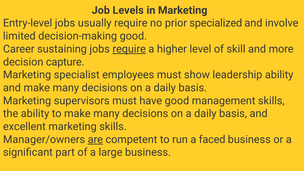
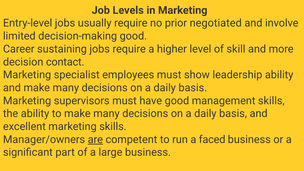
specialized: specialized -> negotiated
require at (129, 49) underline: present -> none
capture: capture -> contact
